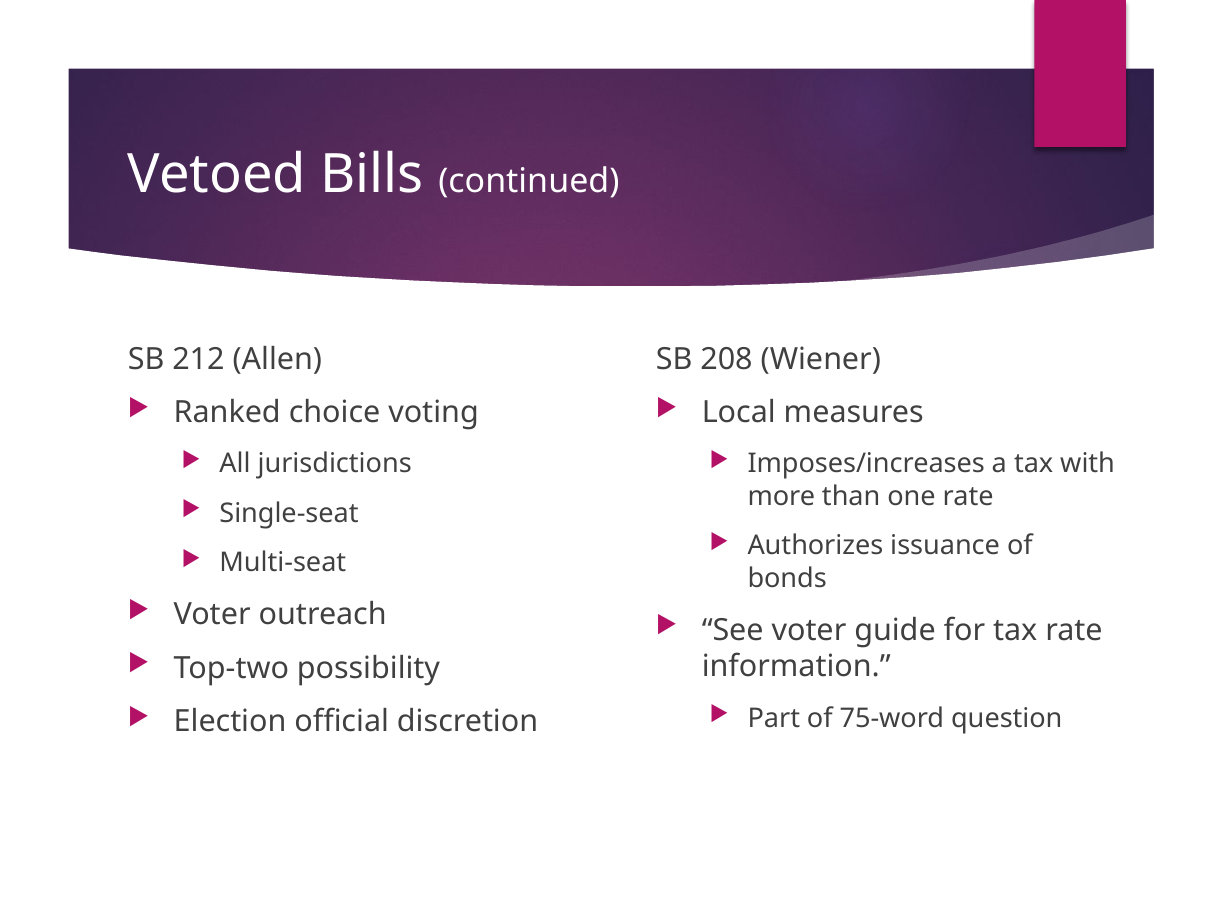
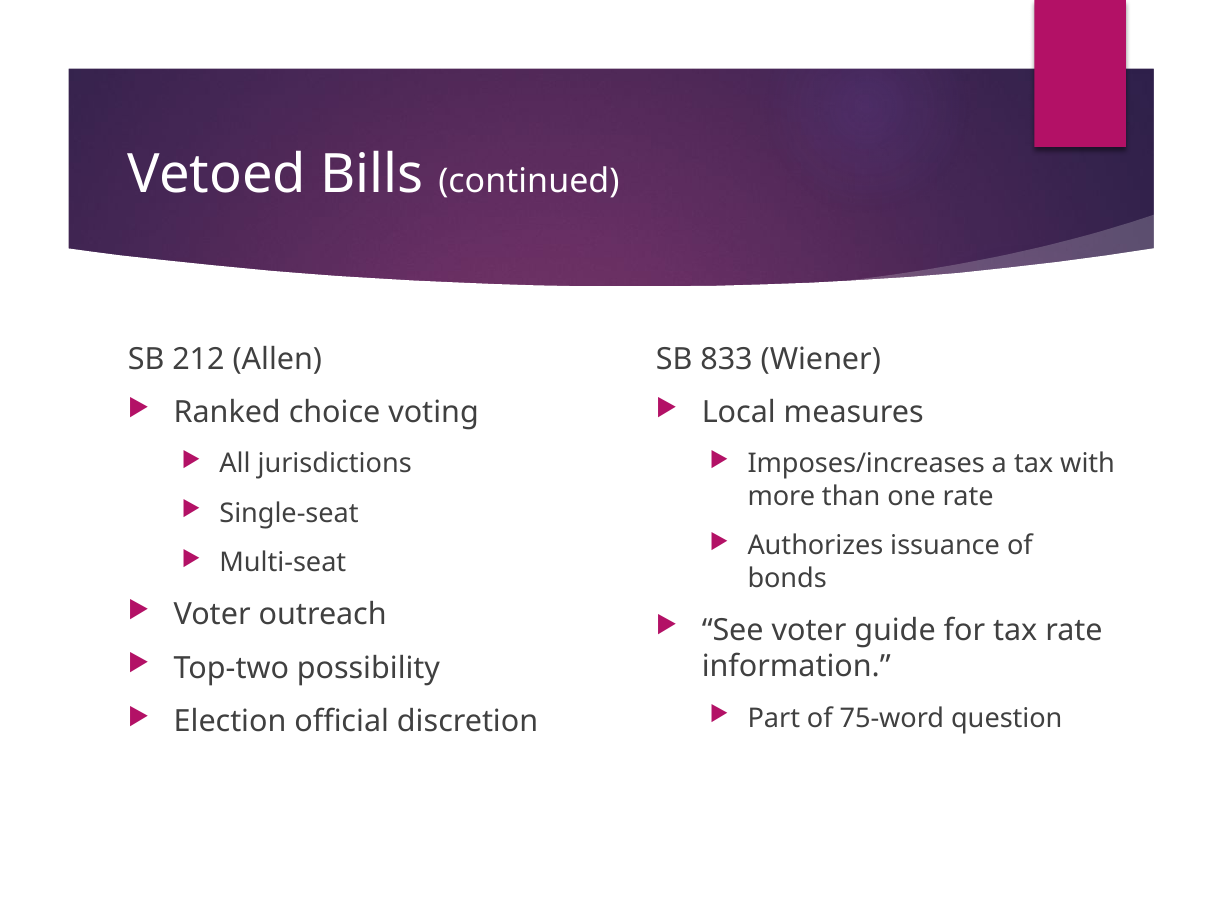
208: 208 -> 833
